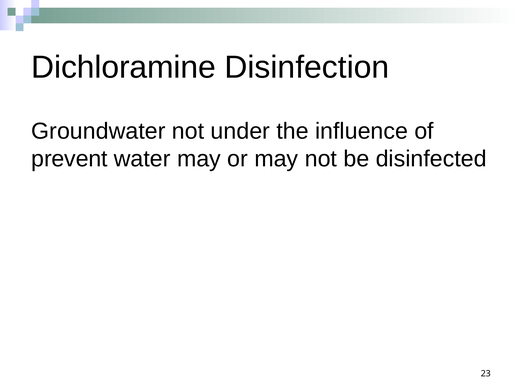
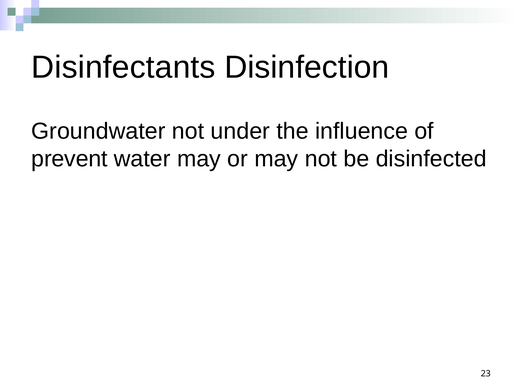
Dichloramine: Dichloramine -> Disinfectants
